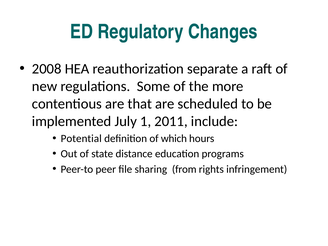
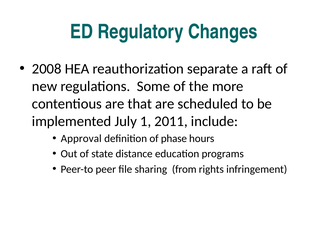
Potential: Potential -> Approval
which: which -> phase
